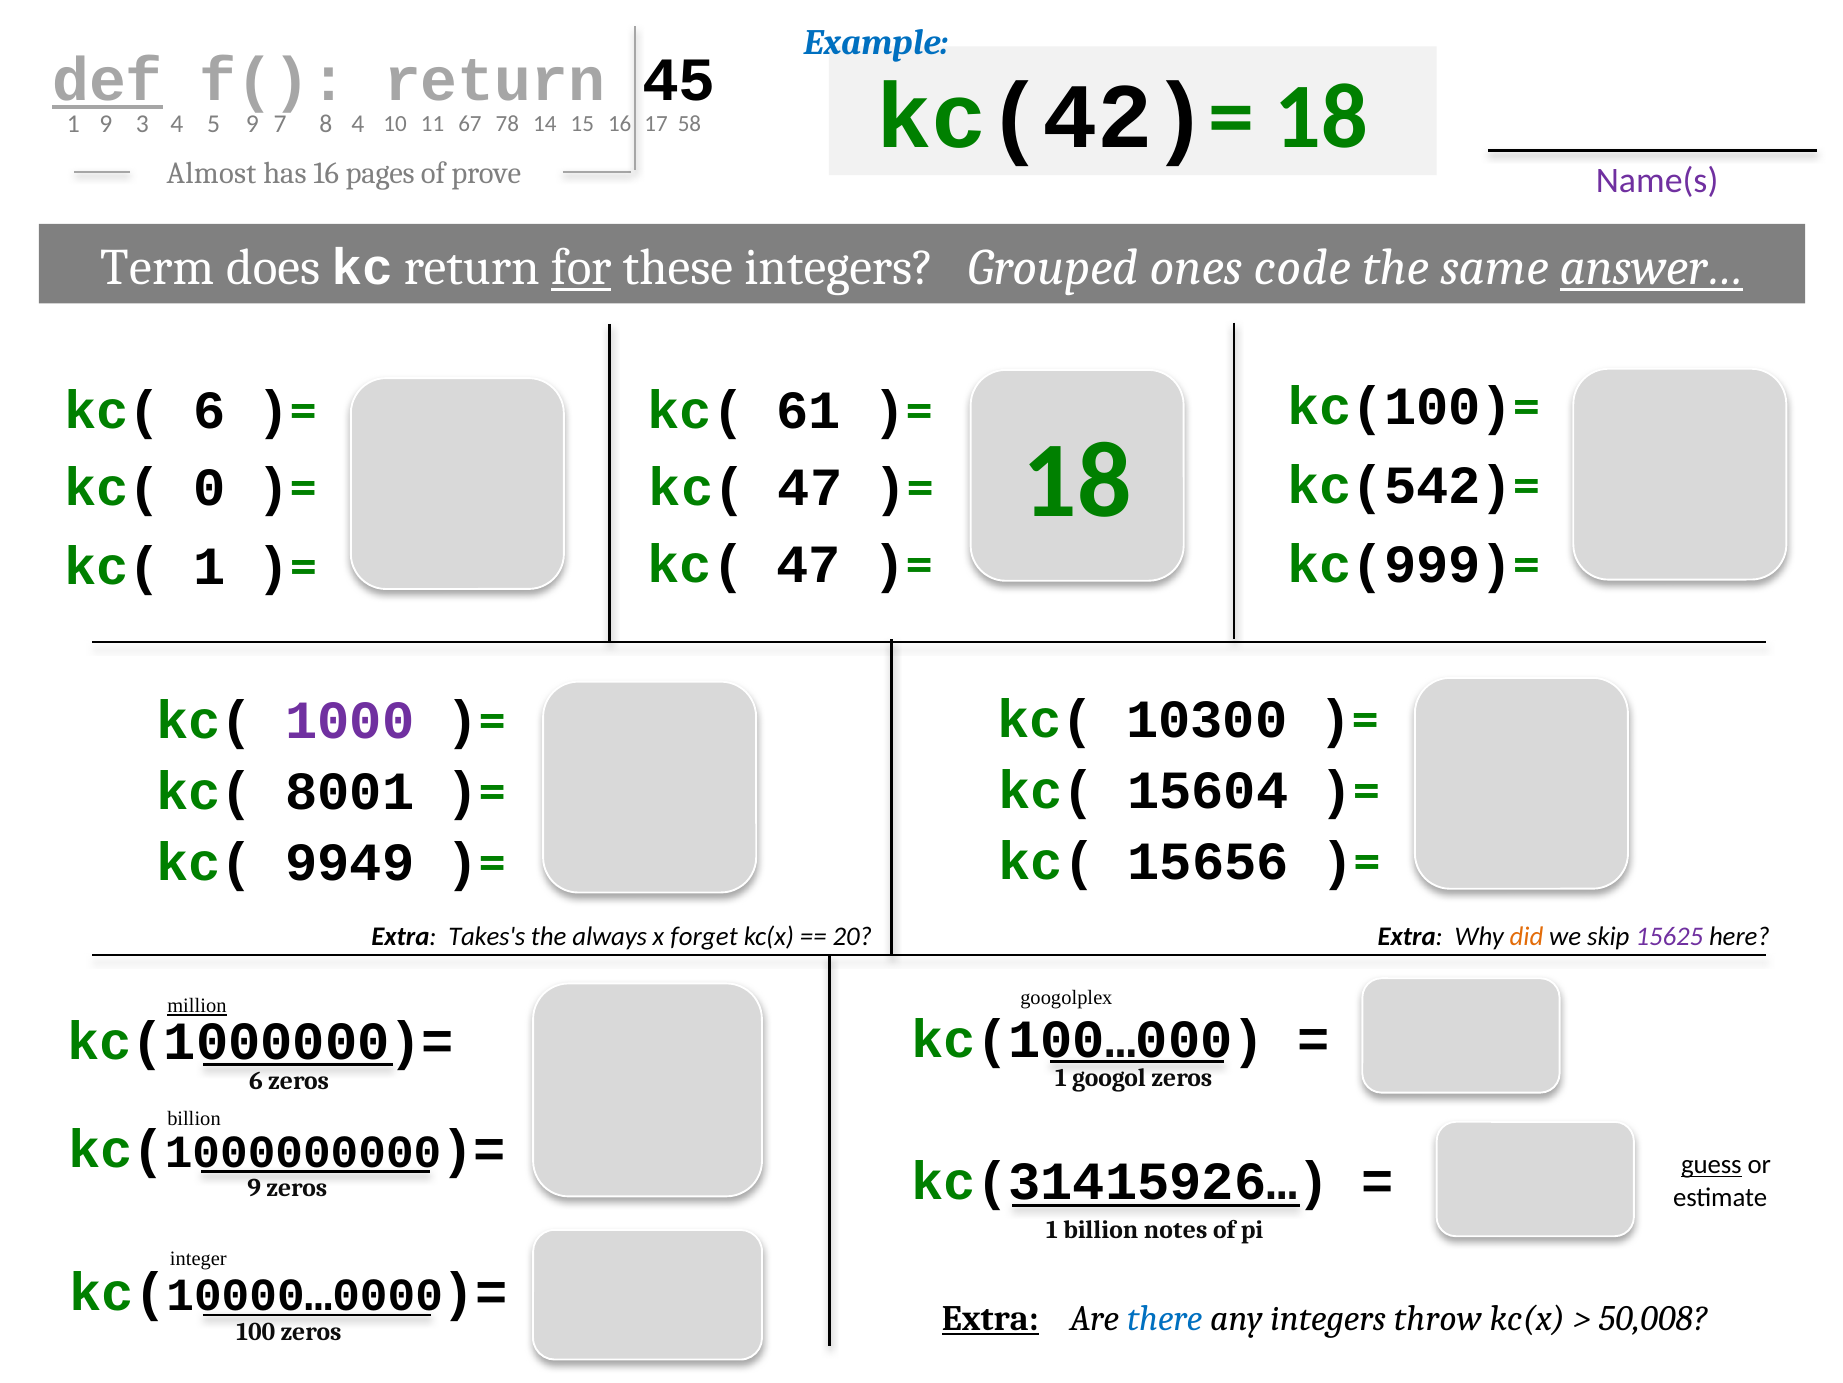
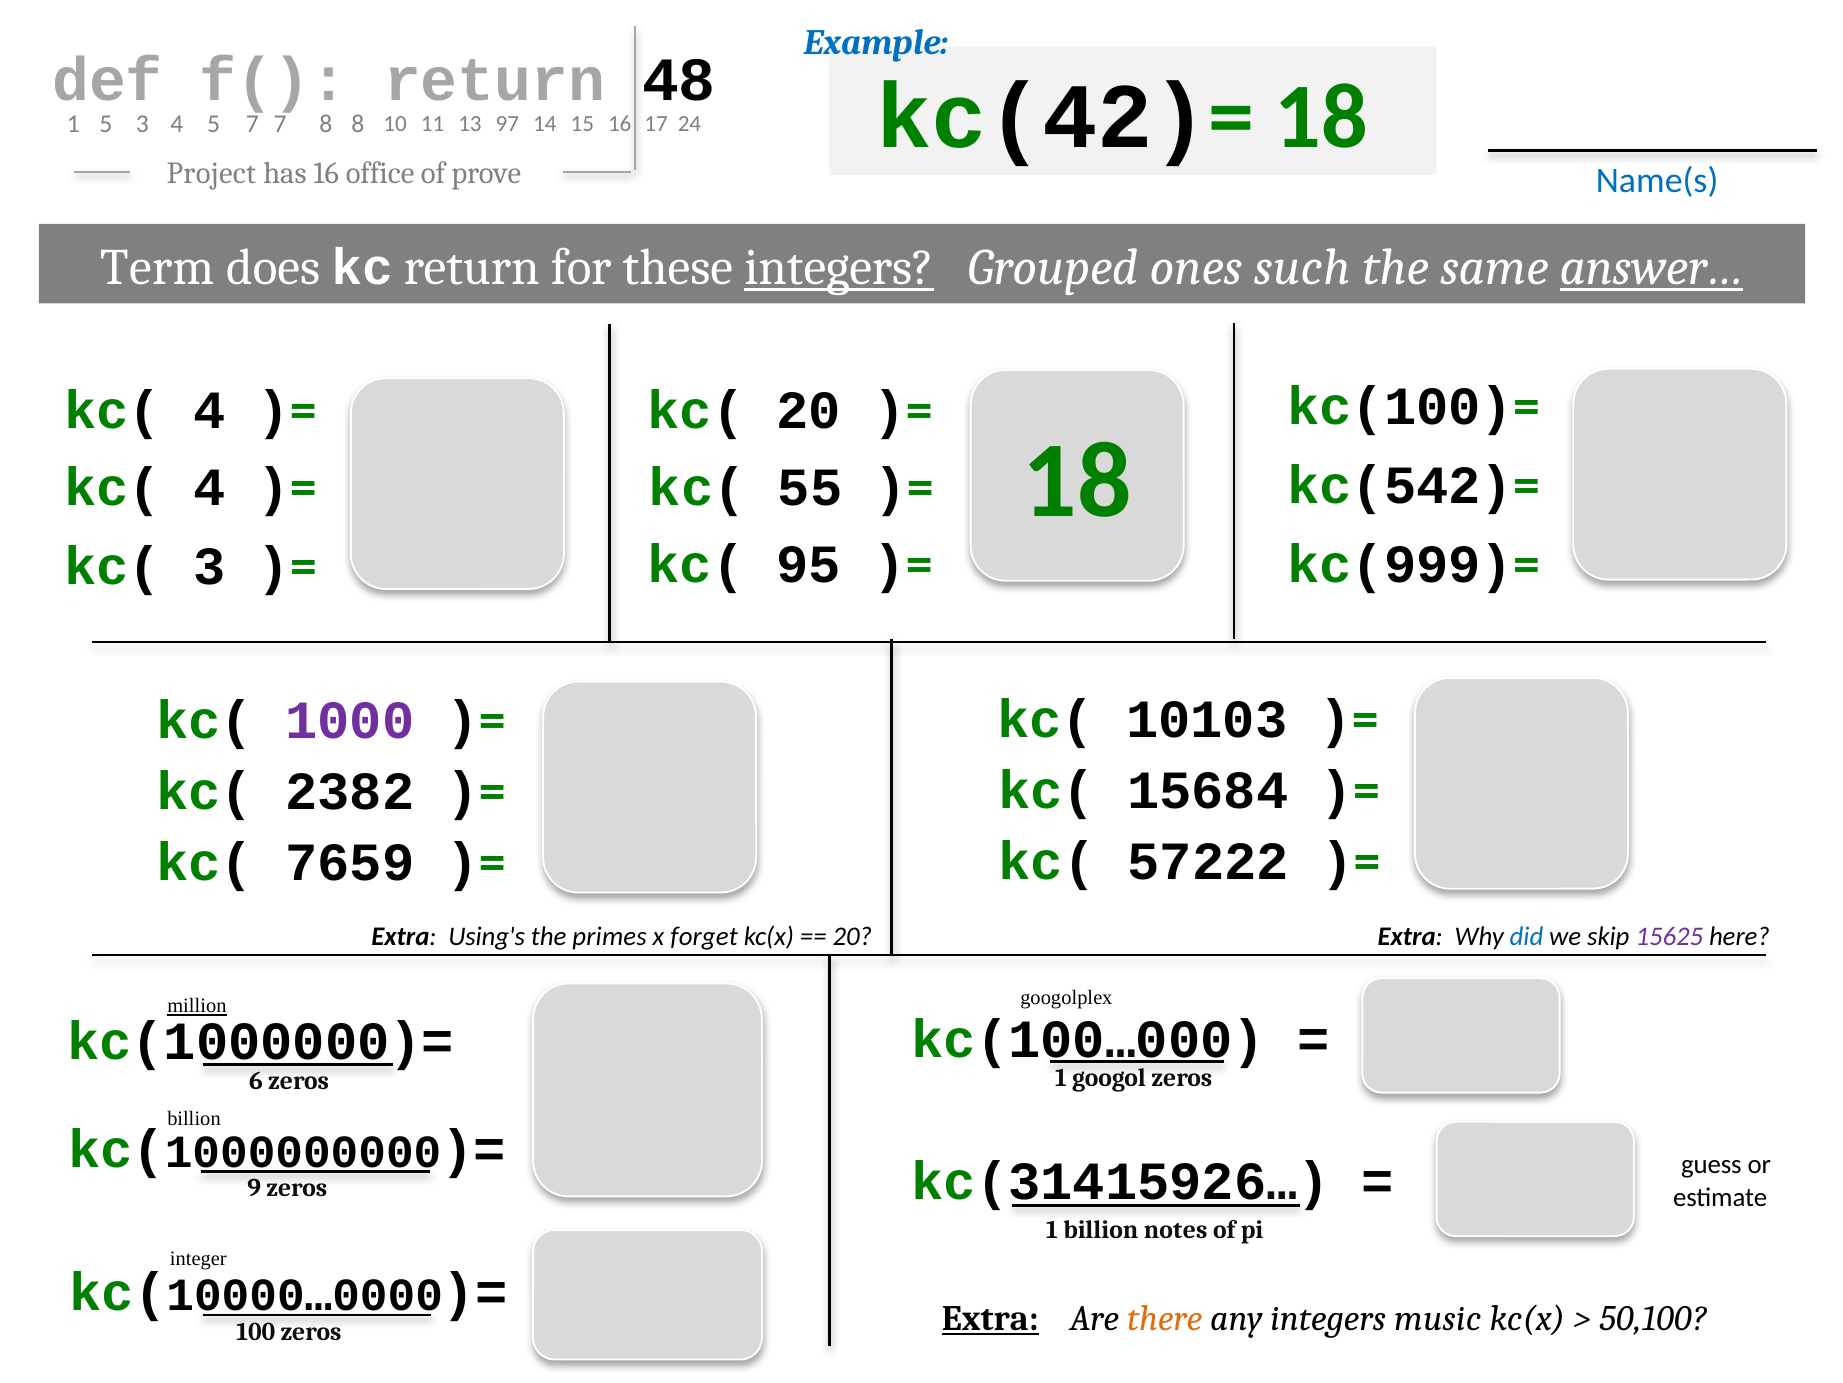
def underline: present -> none
45: 45 -> 48
1 9: 9 -> 5
4 9: 9 -> 7
5 7 4: 4 -> 8
67: 67 -> 13
78: 78 -> 97
58: 58 -> 24
Almost: Almost -> Project
pages: pages -> office
Name(s colour: purple -> blue
for underline: present -> none
integers at (839, 267) underline: none -> present
code: code -> such
6 at (209, 410): 6 -> 4
kc( 61: 61 -> 20
0 at (209, 487): 0 -> 4
47 at (810, 487): 47 -> 55
47 at (809, 564): 47 -> 95
kc( 1: 1 -> 3
10300: 10300 -> 10103
15604: 15604 -> 15684
8001: 8001 -> 2382
9949: 9949 -> 7659
15656: 15656 -> 57222
Takes's: Takes's -> Using's
always: always -> primes
did colour: orange -> blue
guess underline: present -> none
there colour: blue -> orange
throw: throw -> music
50,008: 50,008 -> 50,100
